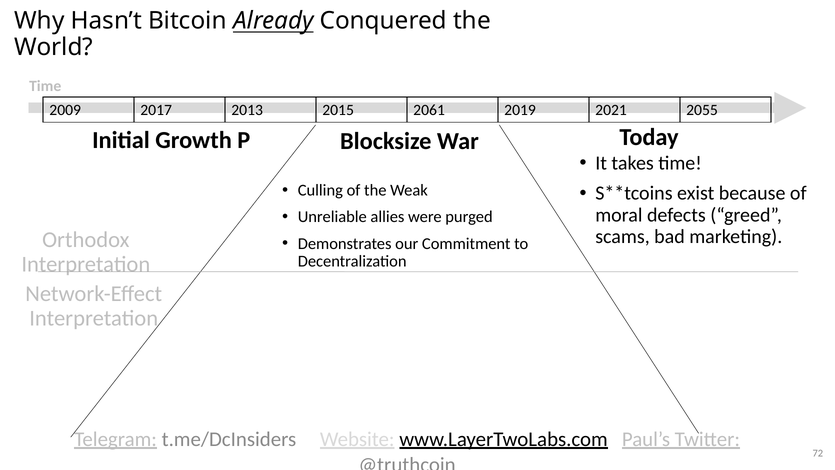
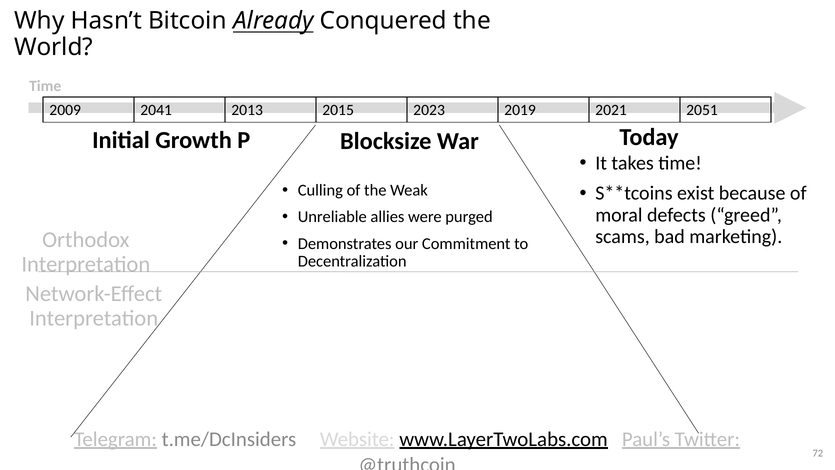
2017: 2017 -> 2041
2061: 2061 -> 2023
2055: 2055 -> 2051
